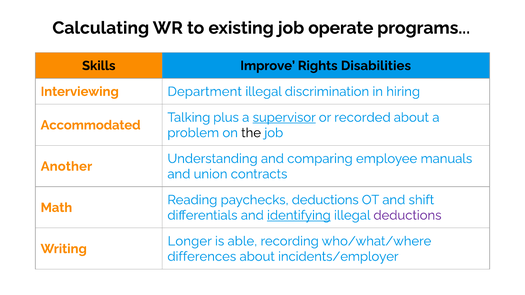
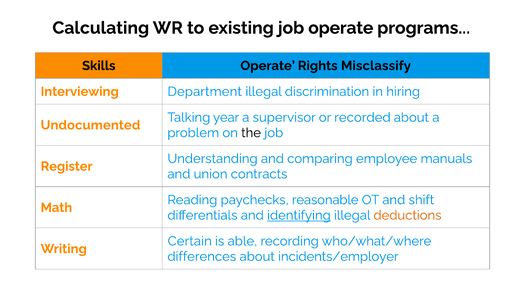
Skills Improve: Improve -> Operate
Disabilities: Disabilities -> Misclassify
plus: plus -> year
supervisor underline: present -> none
Accommodated: Accommodated -> Undocumented
Another: Another -> Register
paychecks deductions: deductions -> reasonable
deductions at (407, 216) colour: purple -> orange
Longer: Longer -> Certain
